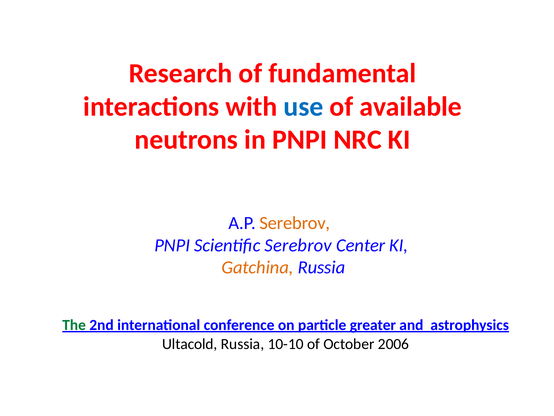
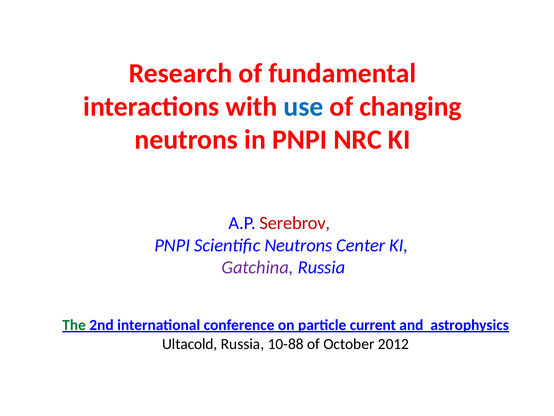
available: available -> changing
Serebrov at (295, 223) colour: orange -> red
Scientific Serebrov: Serebrov -> Neutrons
Gatchina colour: orange -> purple
greater: greater -> current
10-10: 10-10 -> 10-88
2006: 2006 -> 2012
